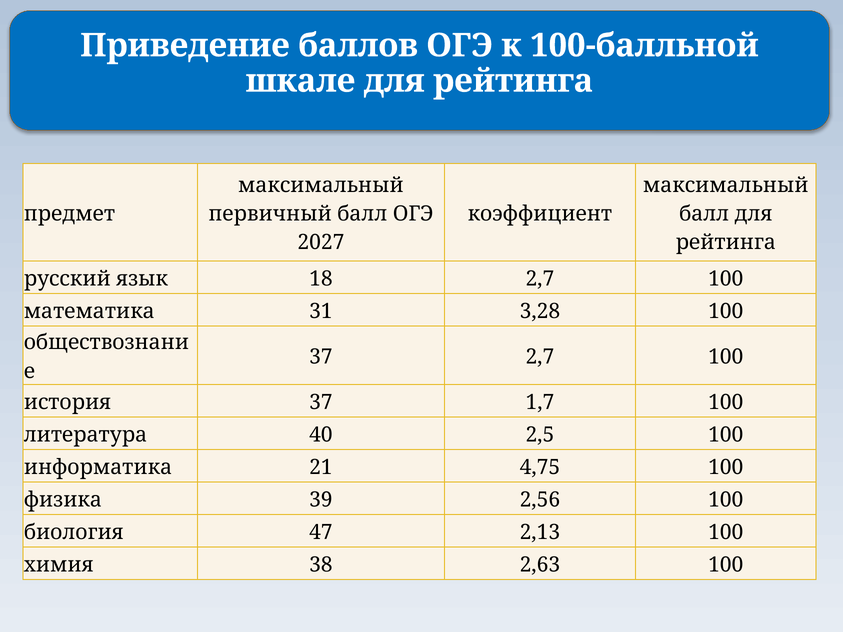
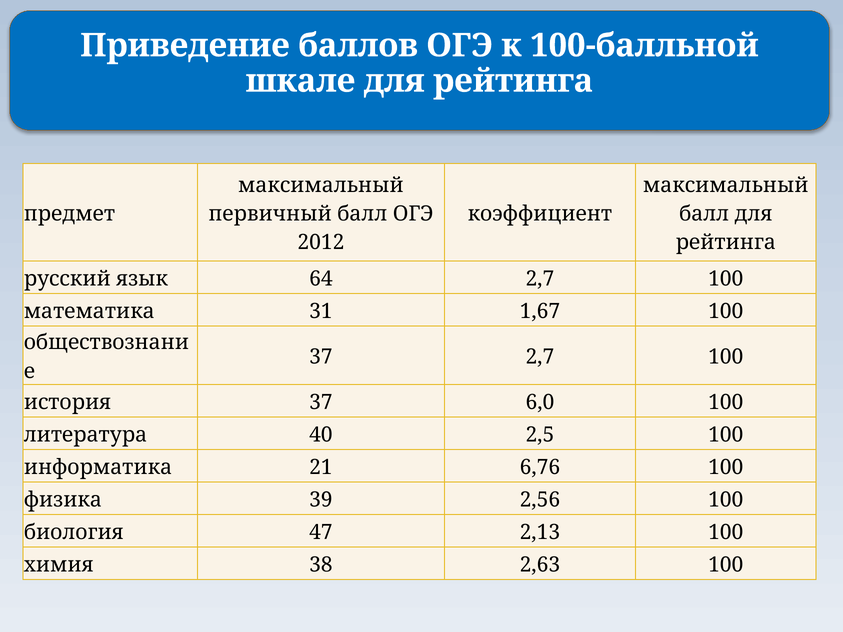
2027: 2027 -> 2012
18: 18 -> 64
3,28: 3,28 -> 1,67
1,7: 1,7 -> 6,0
4,75: 4,75 -> 6,76
